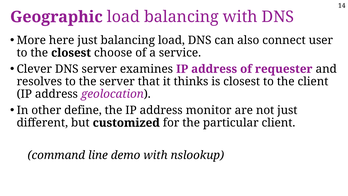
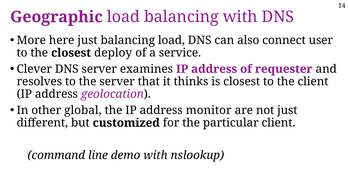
choose: choose -> deploy
define: define -> global
